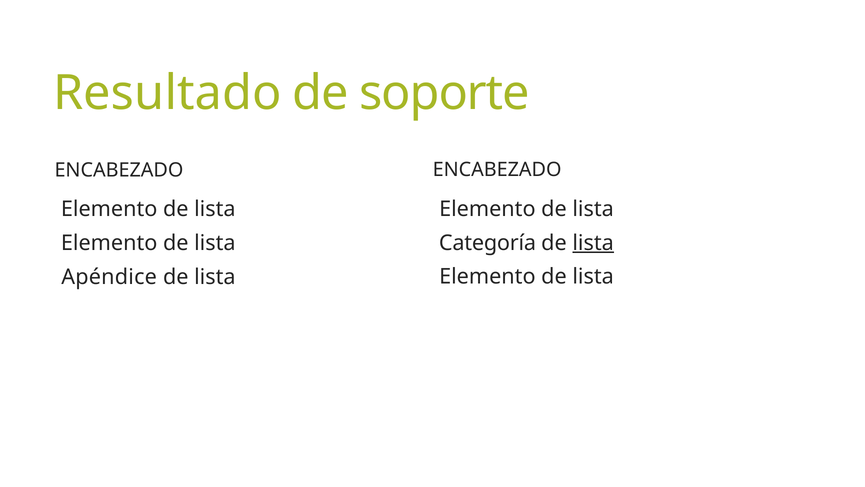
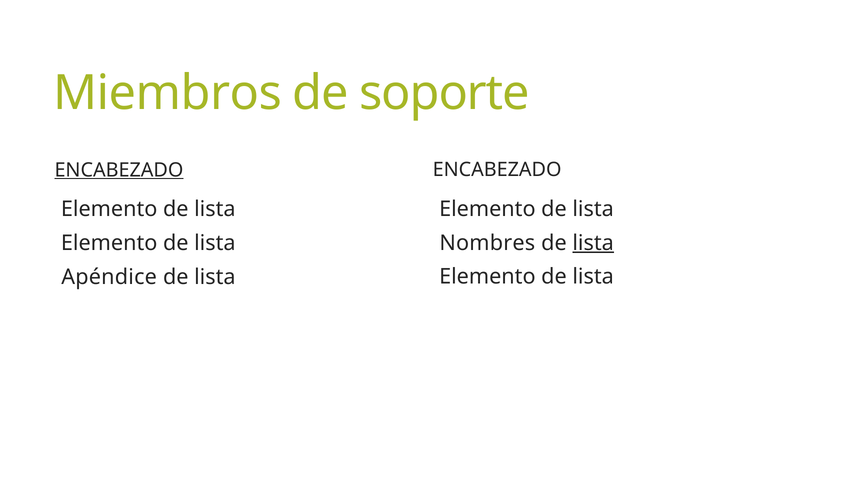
Resultado: Resultado -> Miembros
ENCABEZADO at (119, 170) underline: none -> present
Categoría: Categoría -> Nombres
